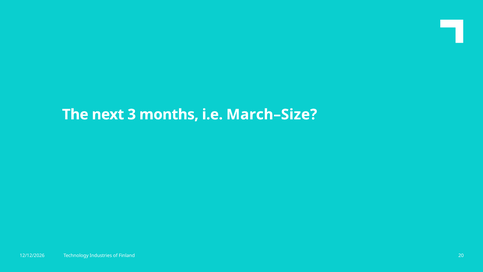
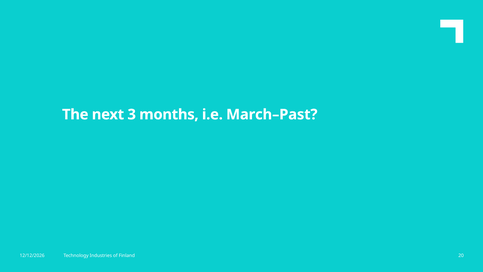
March–Size: March–Size -> March–Past
